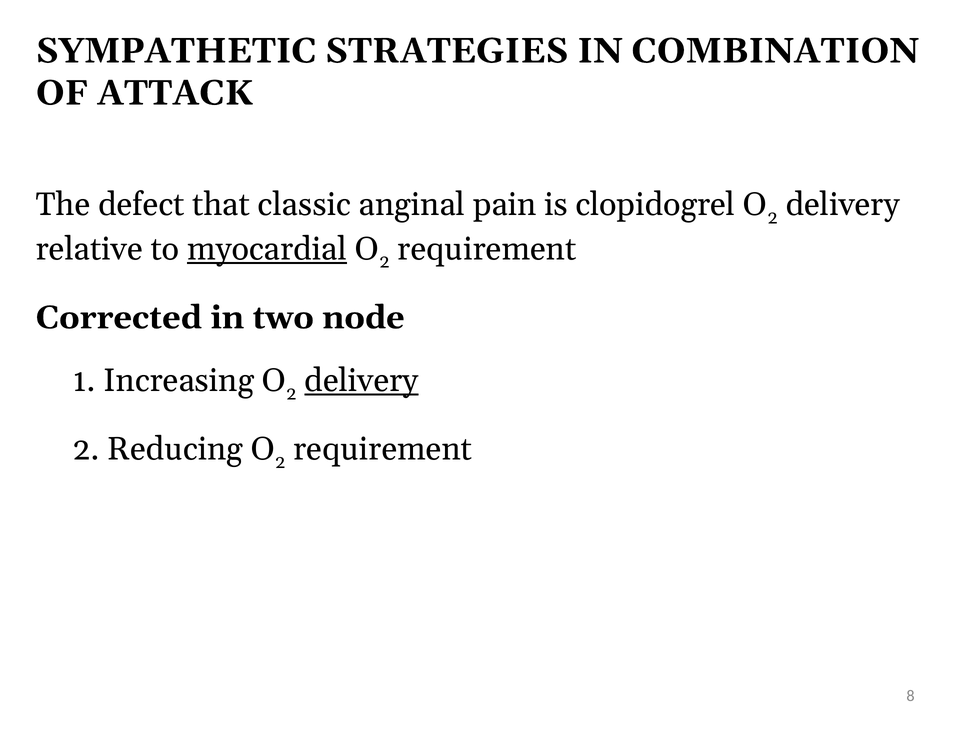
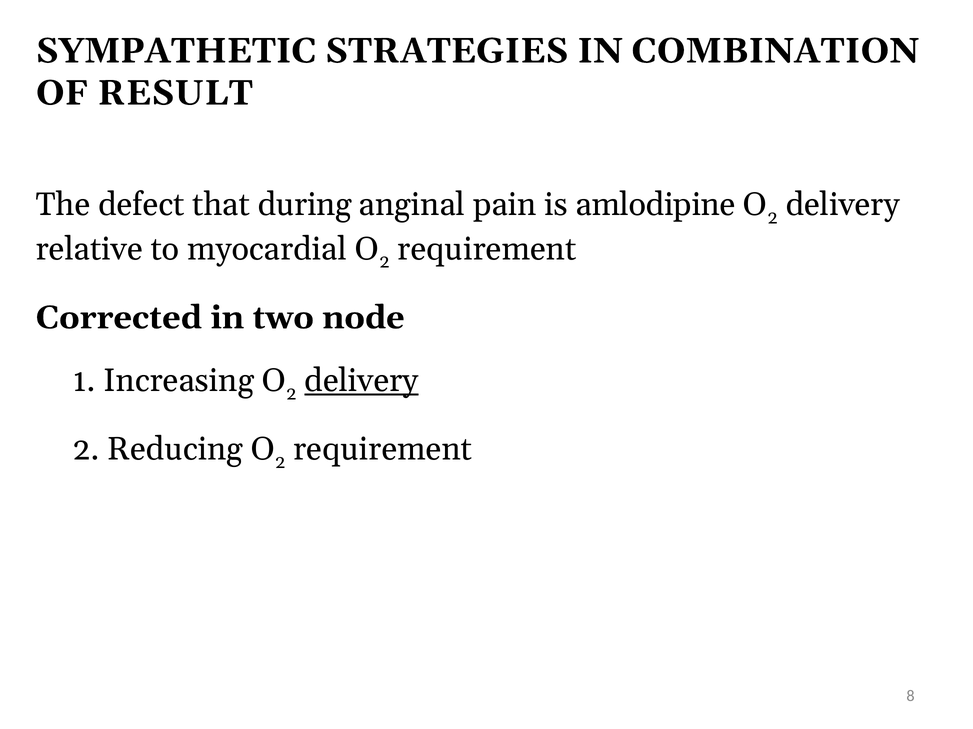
ATTACK: ATTACK -> RESULT
classic: classic -> during
clopidogrel: clopidogrel -> amlodipine
myocardial underline: present -> none
